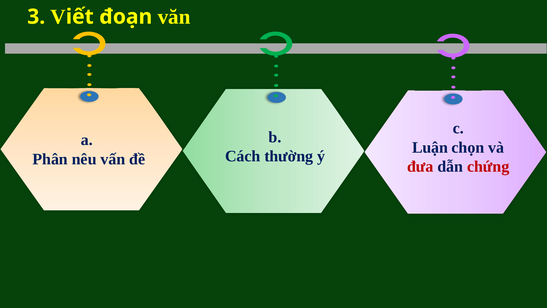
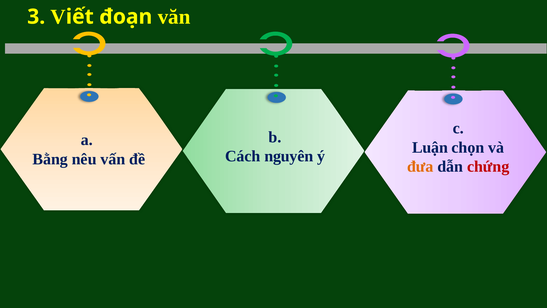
thường: thường -> nguyên
Phân: Phân -> Bằng
đưa colour: red -> orange
